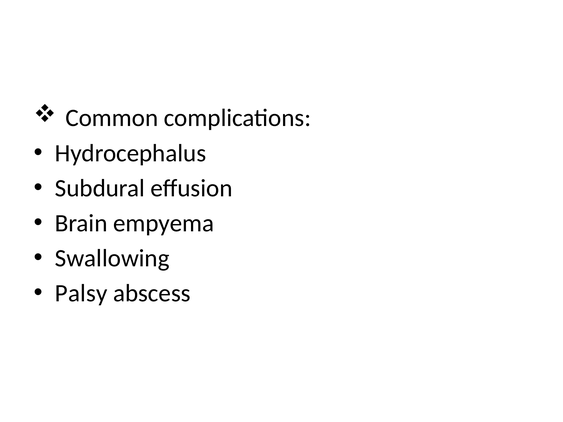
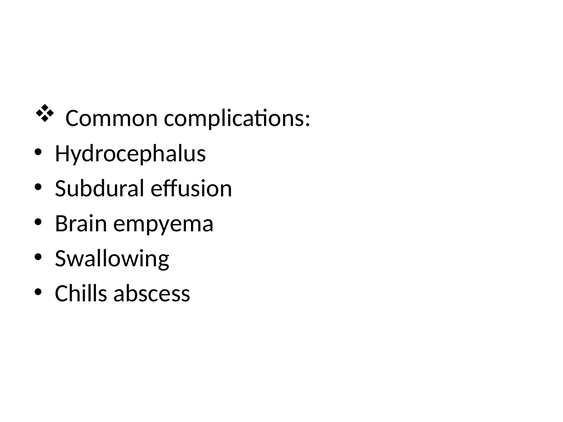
Palsy: Palsy -> Chills
